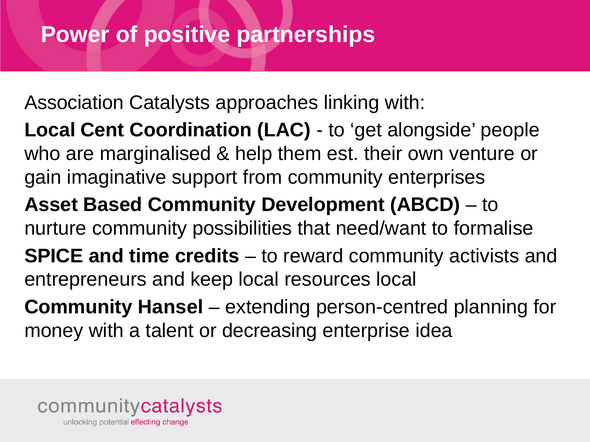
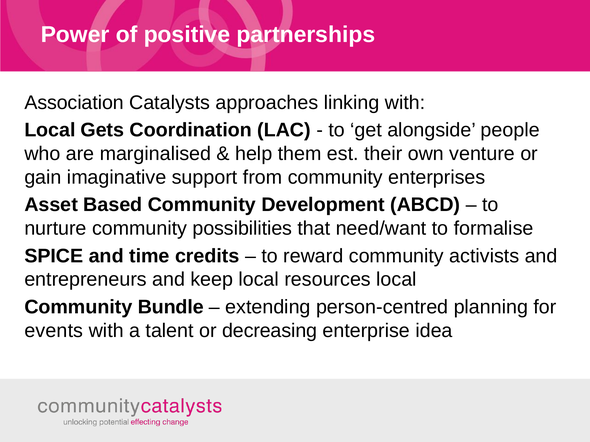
Cent: Cent -> Gets
Hansel: Hansel -> Bundle
money: money -> events
